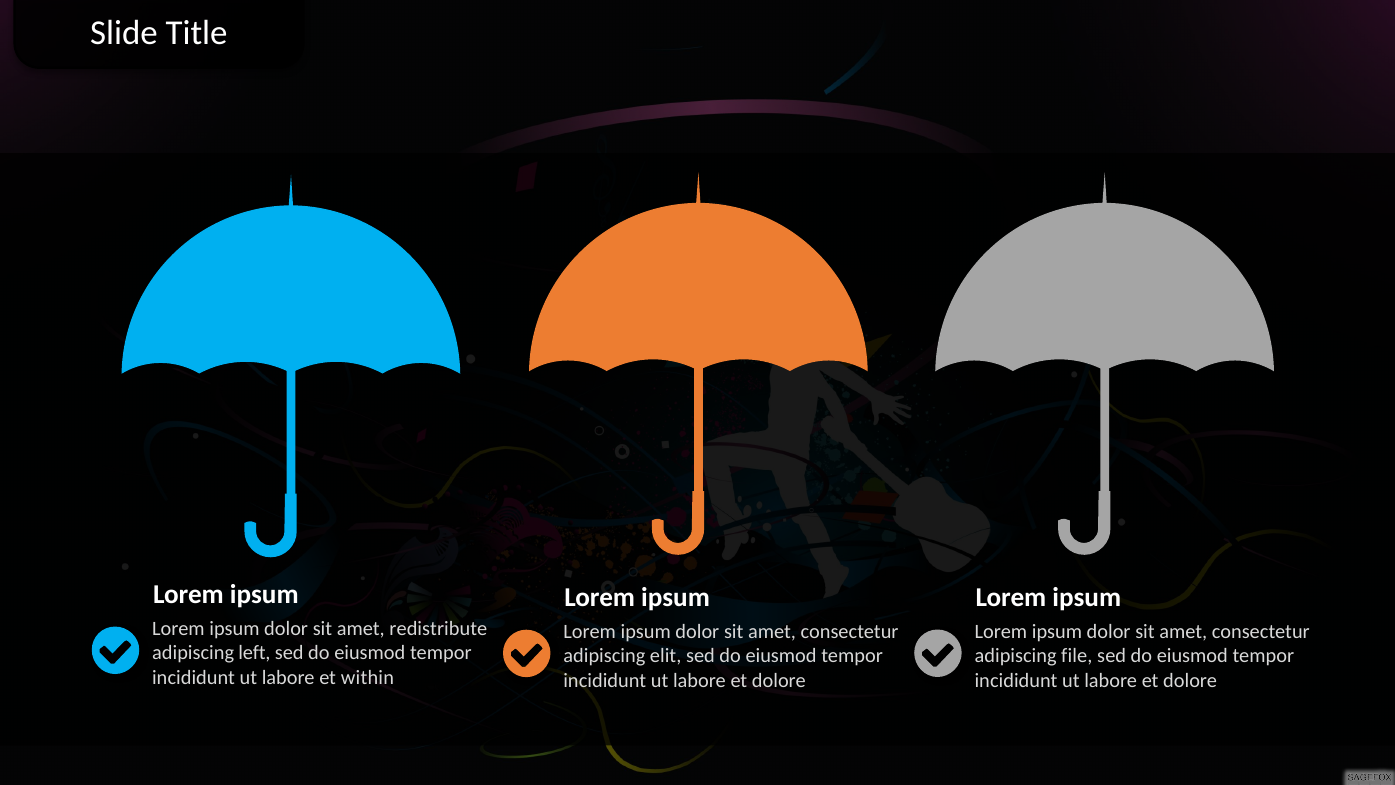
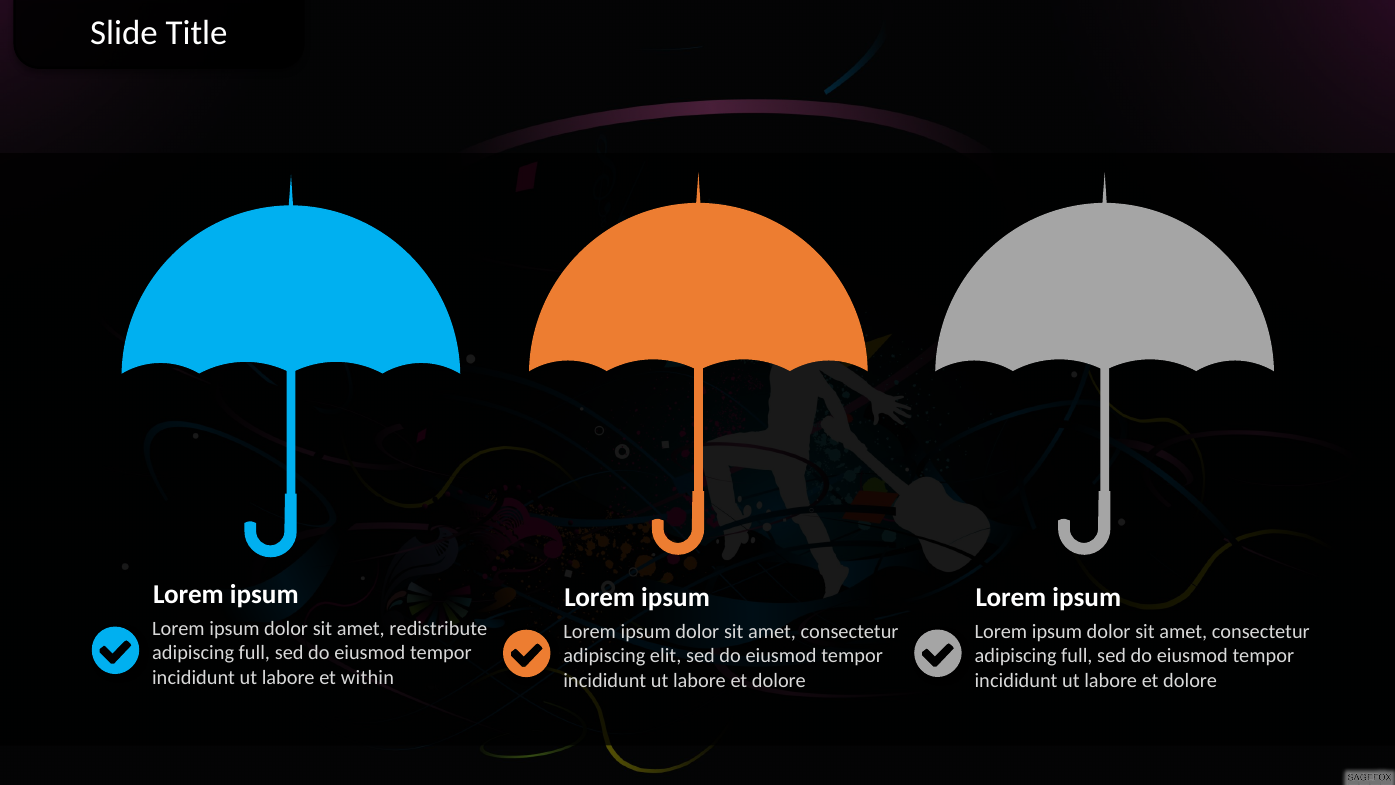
left at (255, 653): left -> full
file at (1077, 656): file -> full
